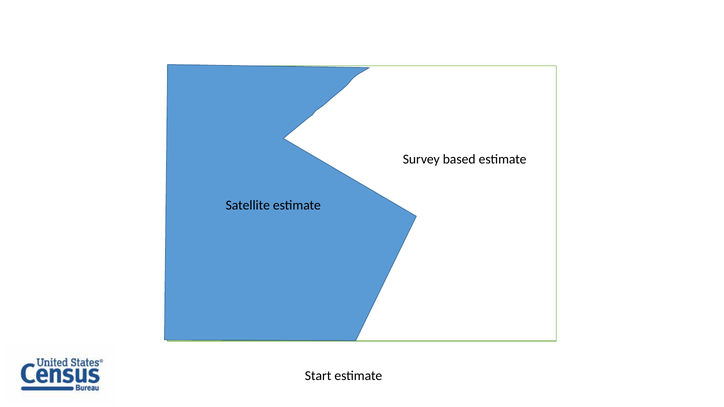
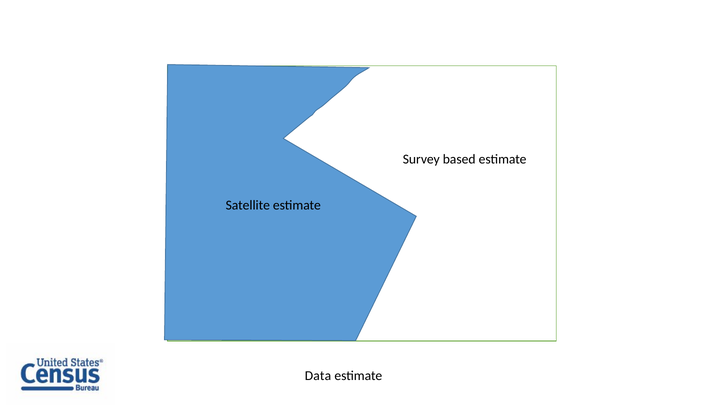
Start: Start -> Data
